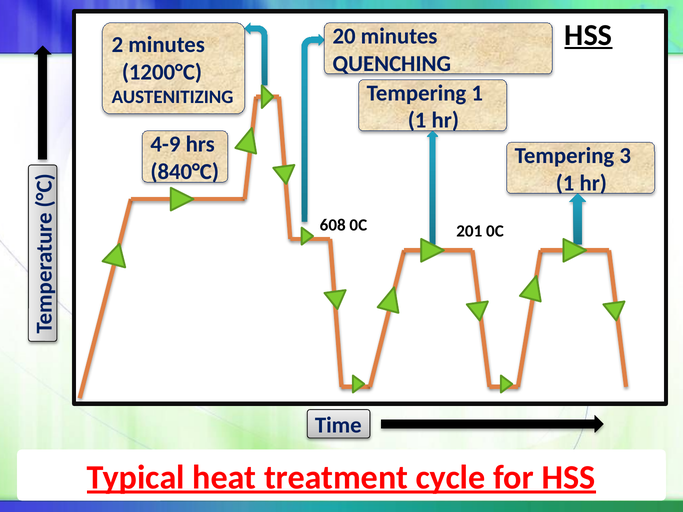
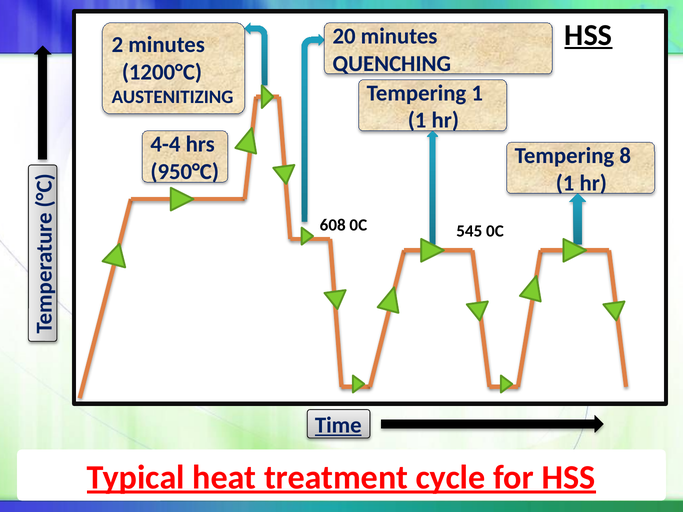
4-9: 4-9 -> 4-4
3: 3 -> 8
840°C: 840°C -> 950°C
201: 201 -> 545
Time underline: none -> present
